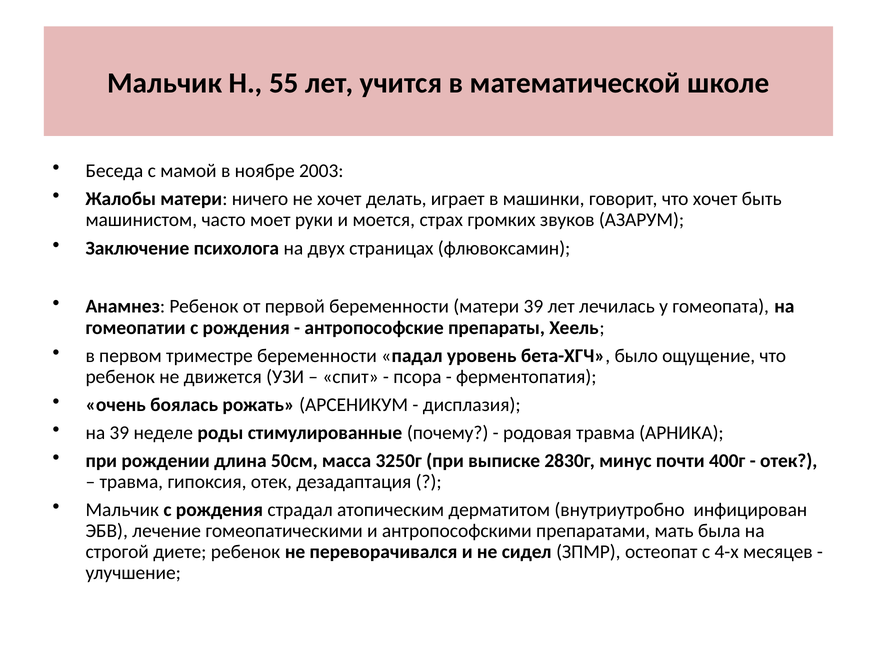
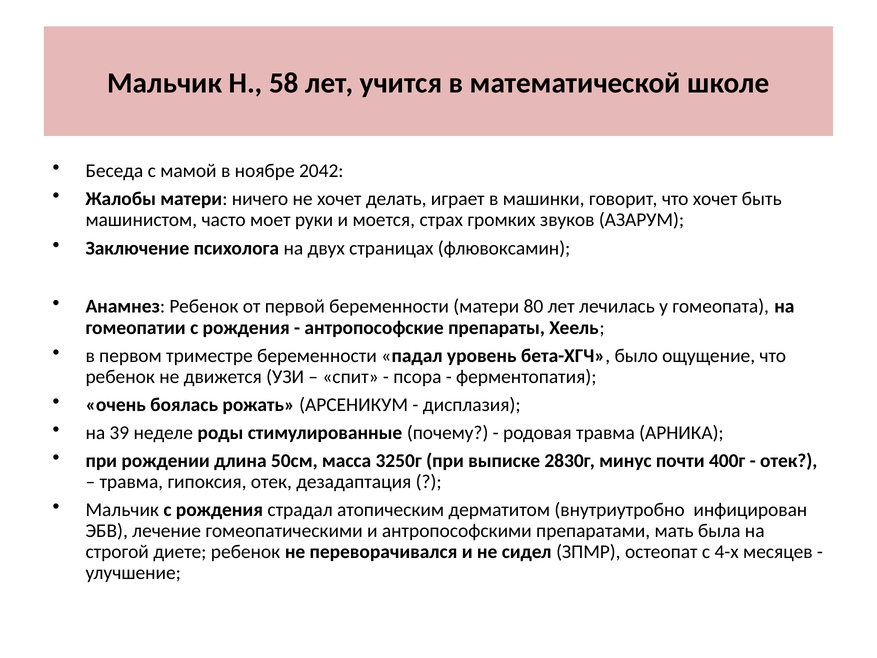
55: 55 -> 58
2003: 2003 -> 2042
матери 39: 39 -> 80
